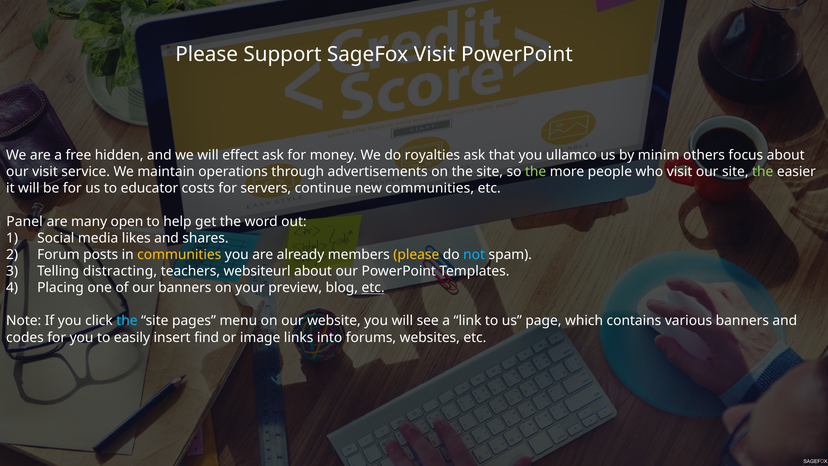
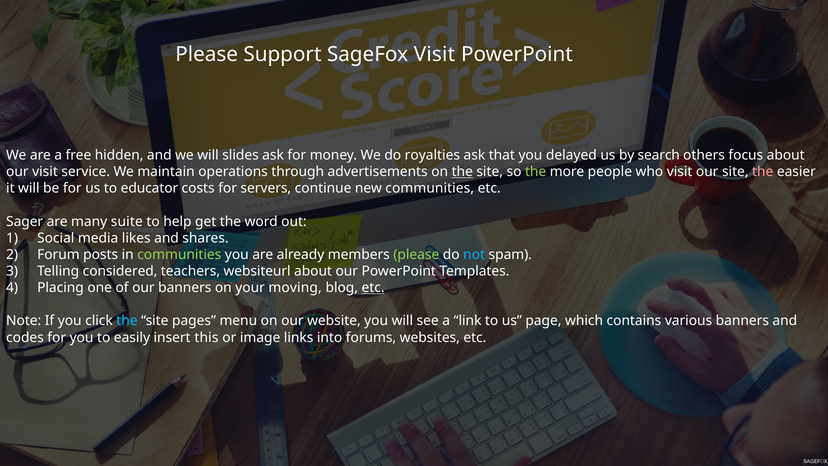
effect: effect -> slides
ullamco: ullamco -> delayed
minim: minim -> search
the at (462, 172) underline: none -> present
the at (763, 172) colour: light green -> pink
Panel: Panel -> Sager
open: open -> suite
communities at (179, 255) colour: yellow -> light green
please at (416, 255) colour: yellow -> light green
distracting: distracting -> considered
preview: preview -> moving
find: find -> this
